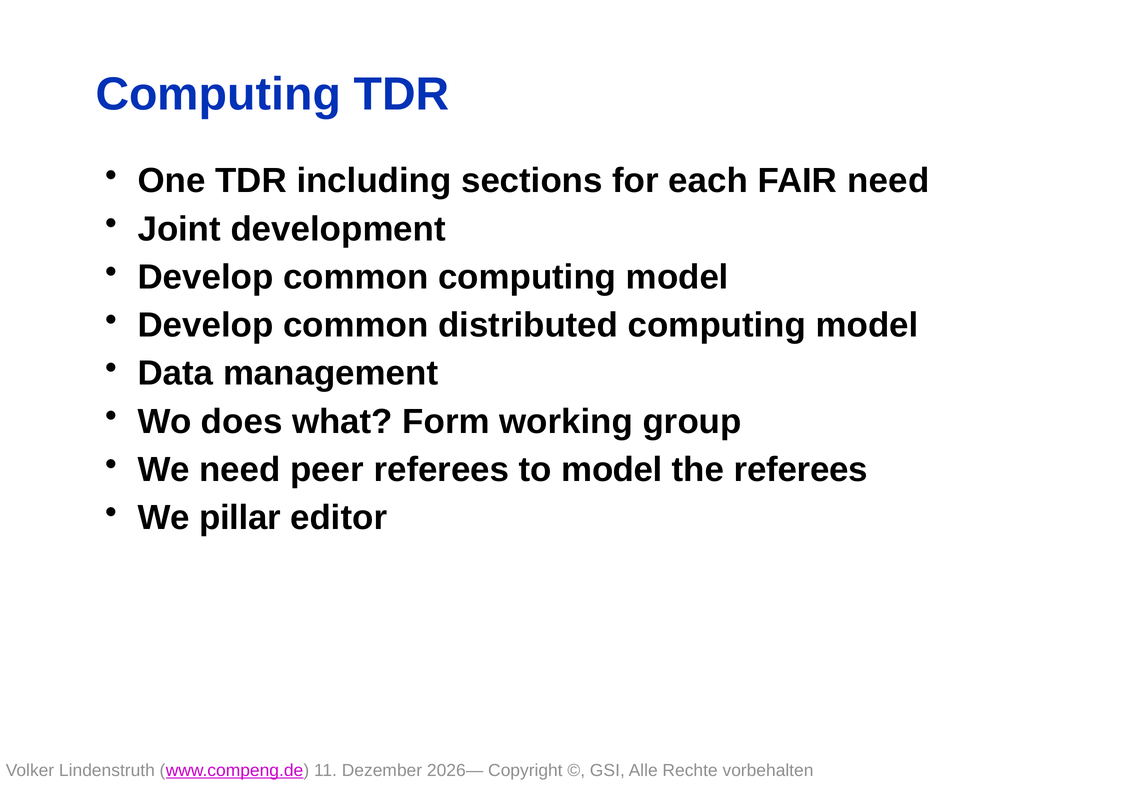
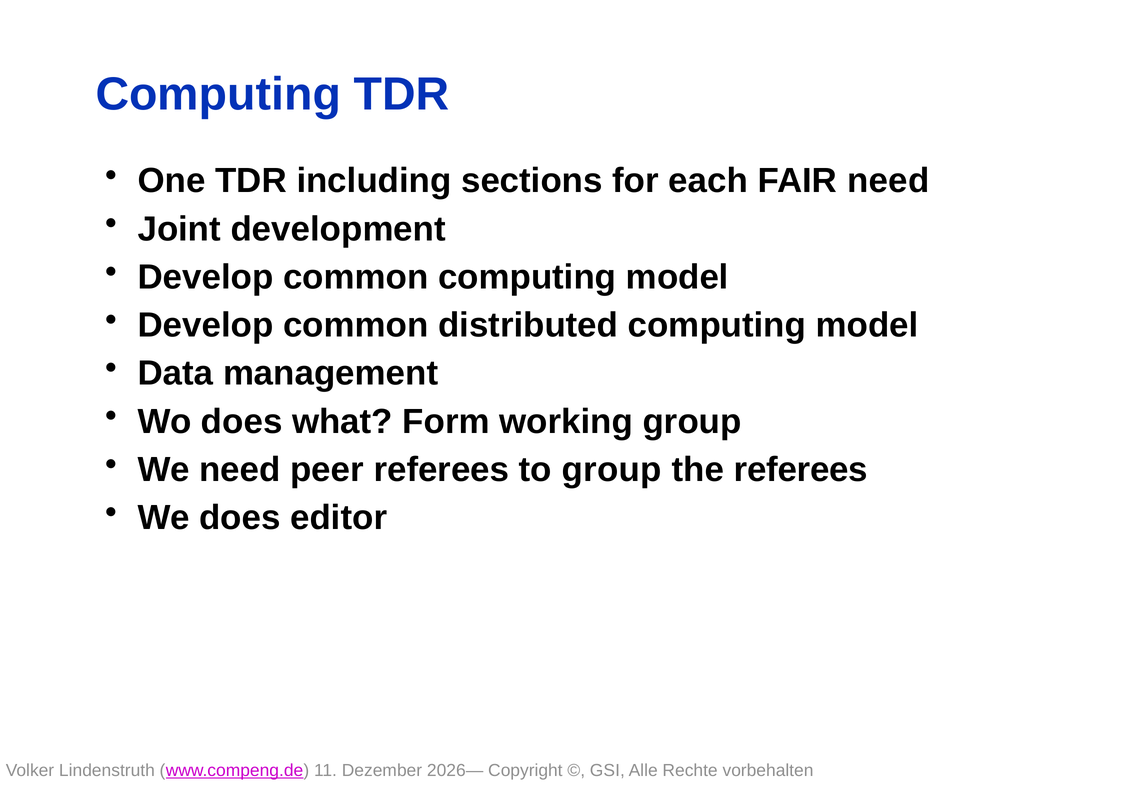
to model: model -> group
We pillar: pillar -> does
